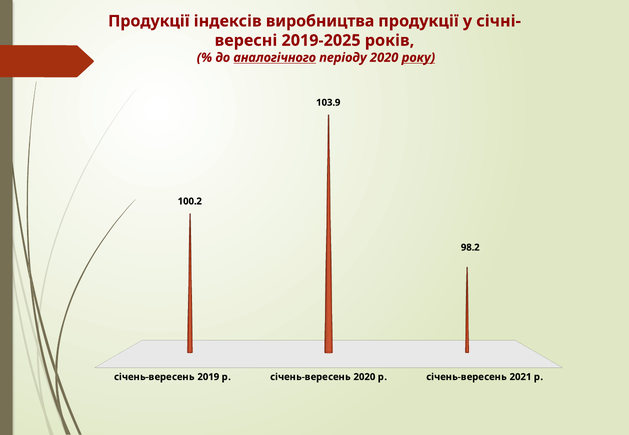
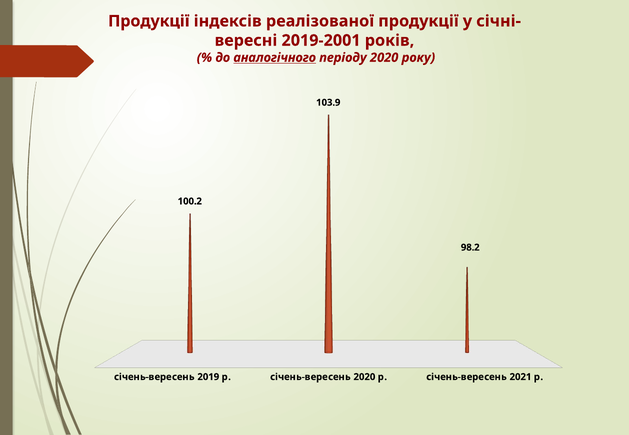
виробництва: виробництва -> реалізованої
2019-2025: 2019-2025 -> 2019-2001
року underline: present -> none
